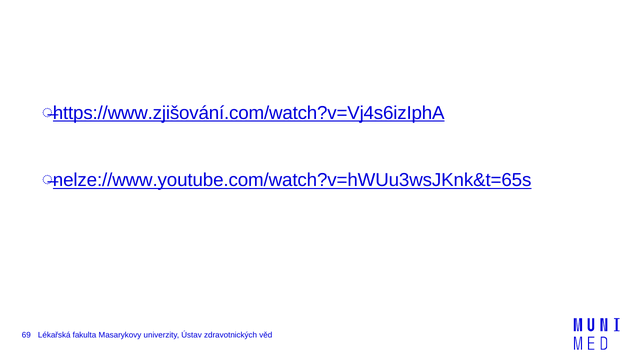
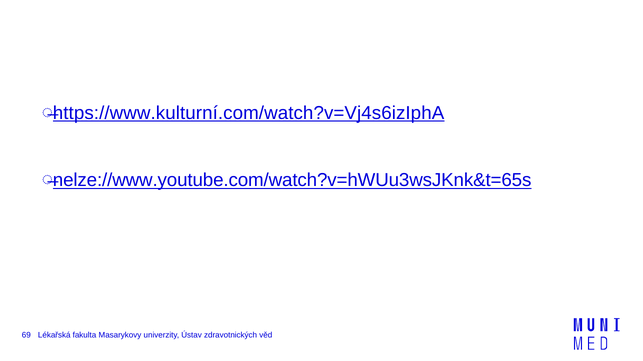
https://www.zjišování.com/watch?v=Vj4s6izIphA: https://www.zjišování.com/watch?v=Vj4s6izIphA -> https://www.kulturní.com/watch?v=Vj4s6izIphA
